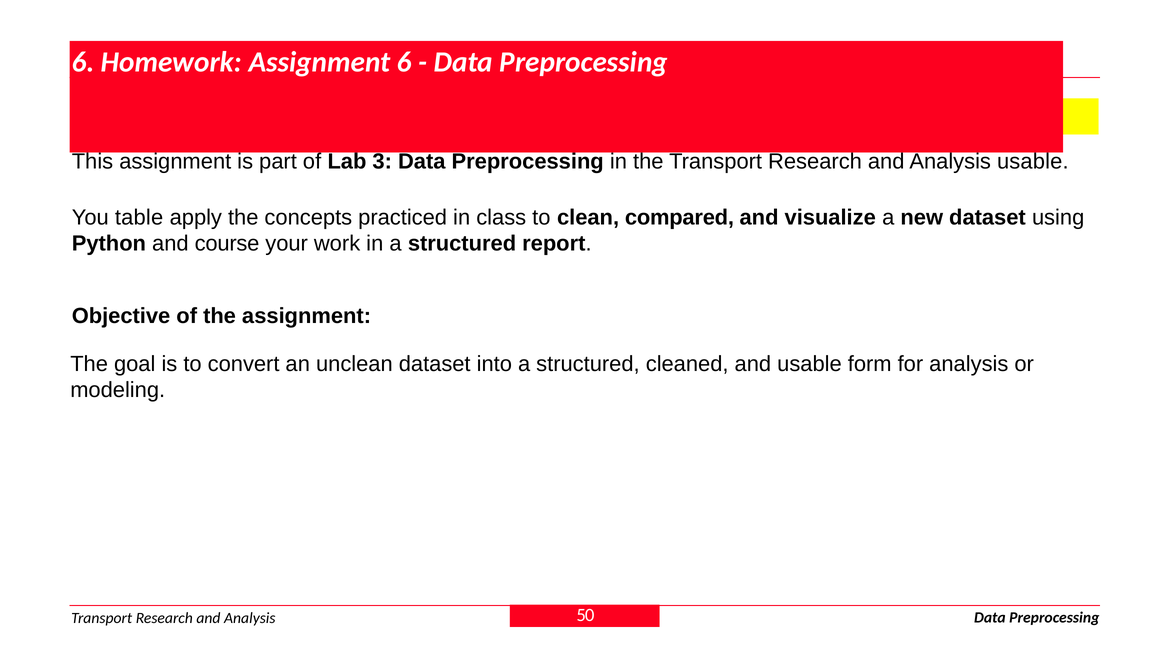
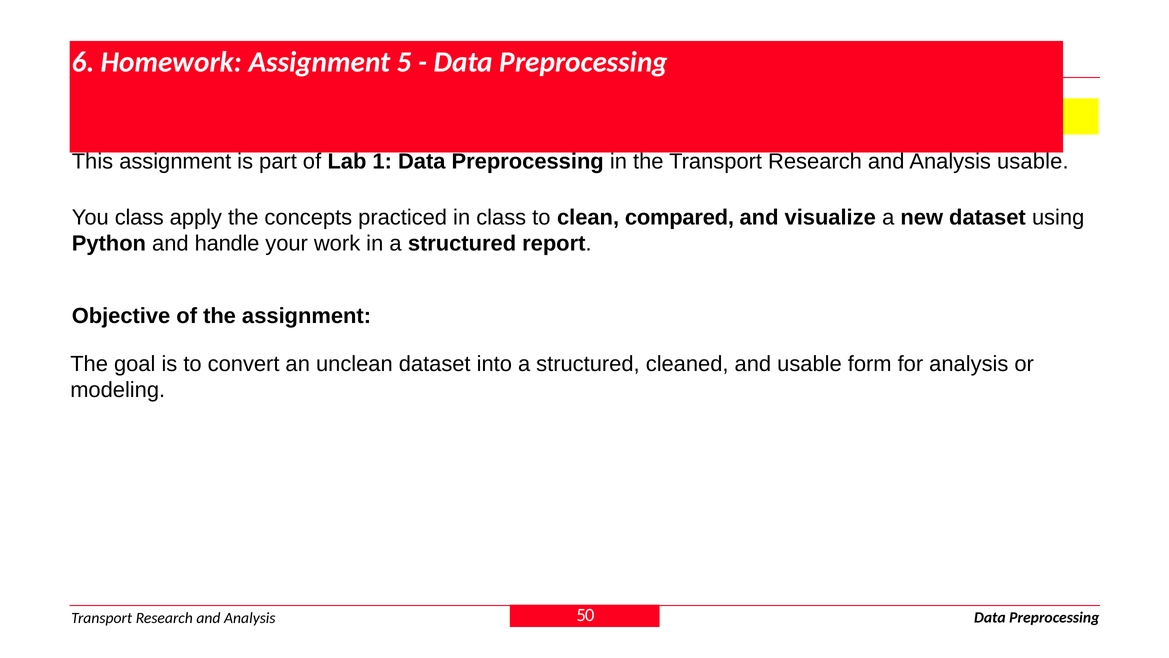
Assignment 6: 6 -> 5
Lab 3: 3 -> 1
You table: table -> class
course: course -> handle
